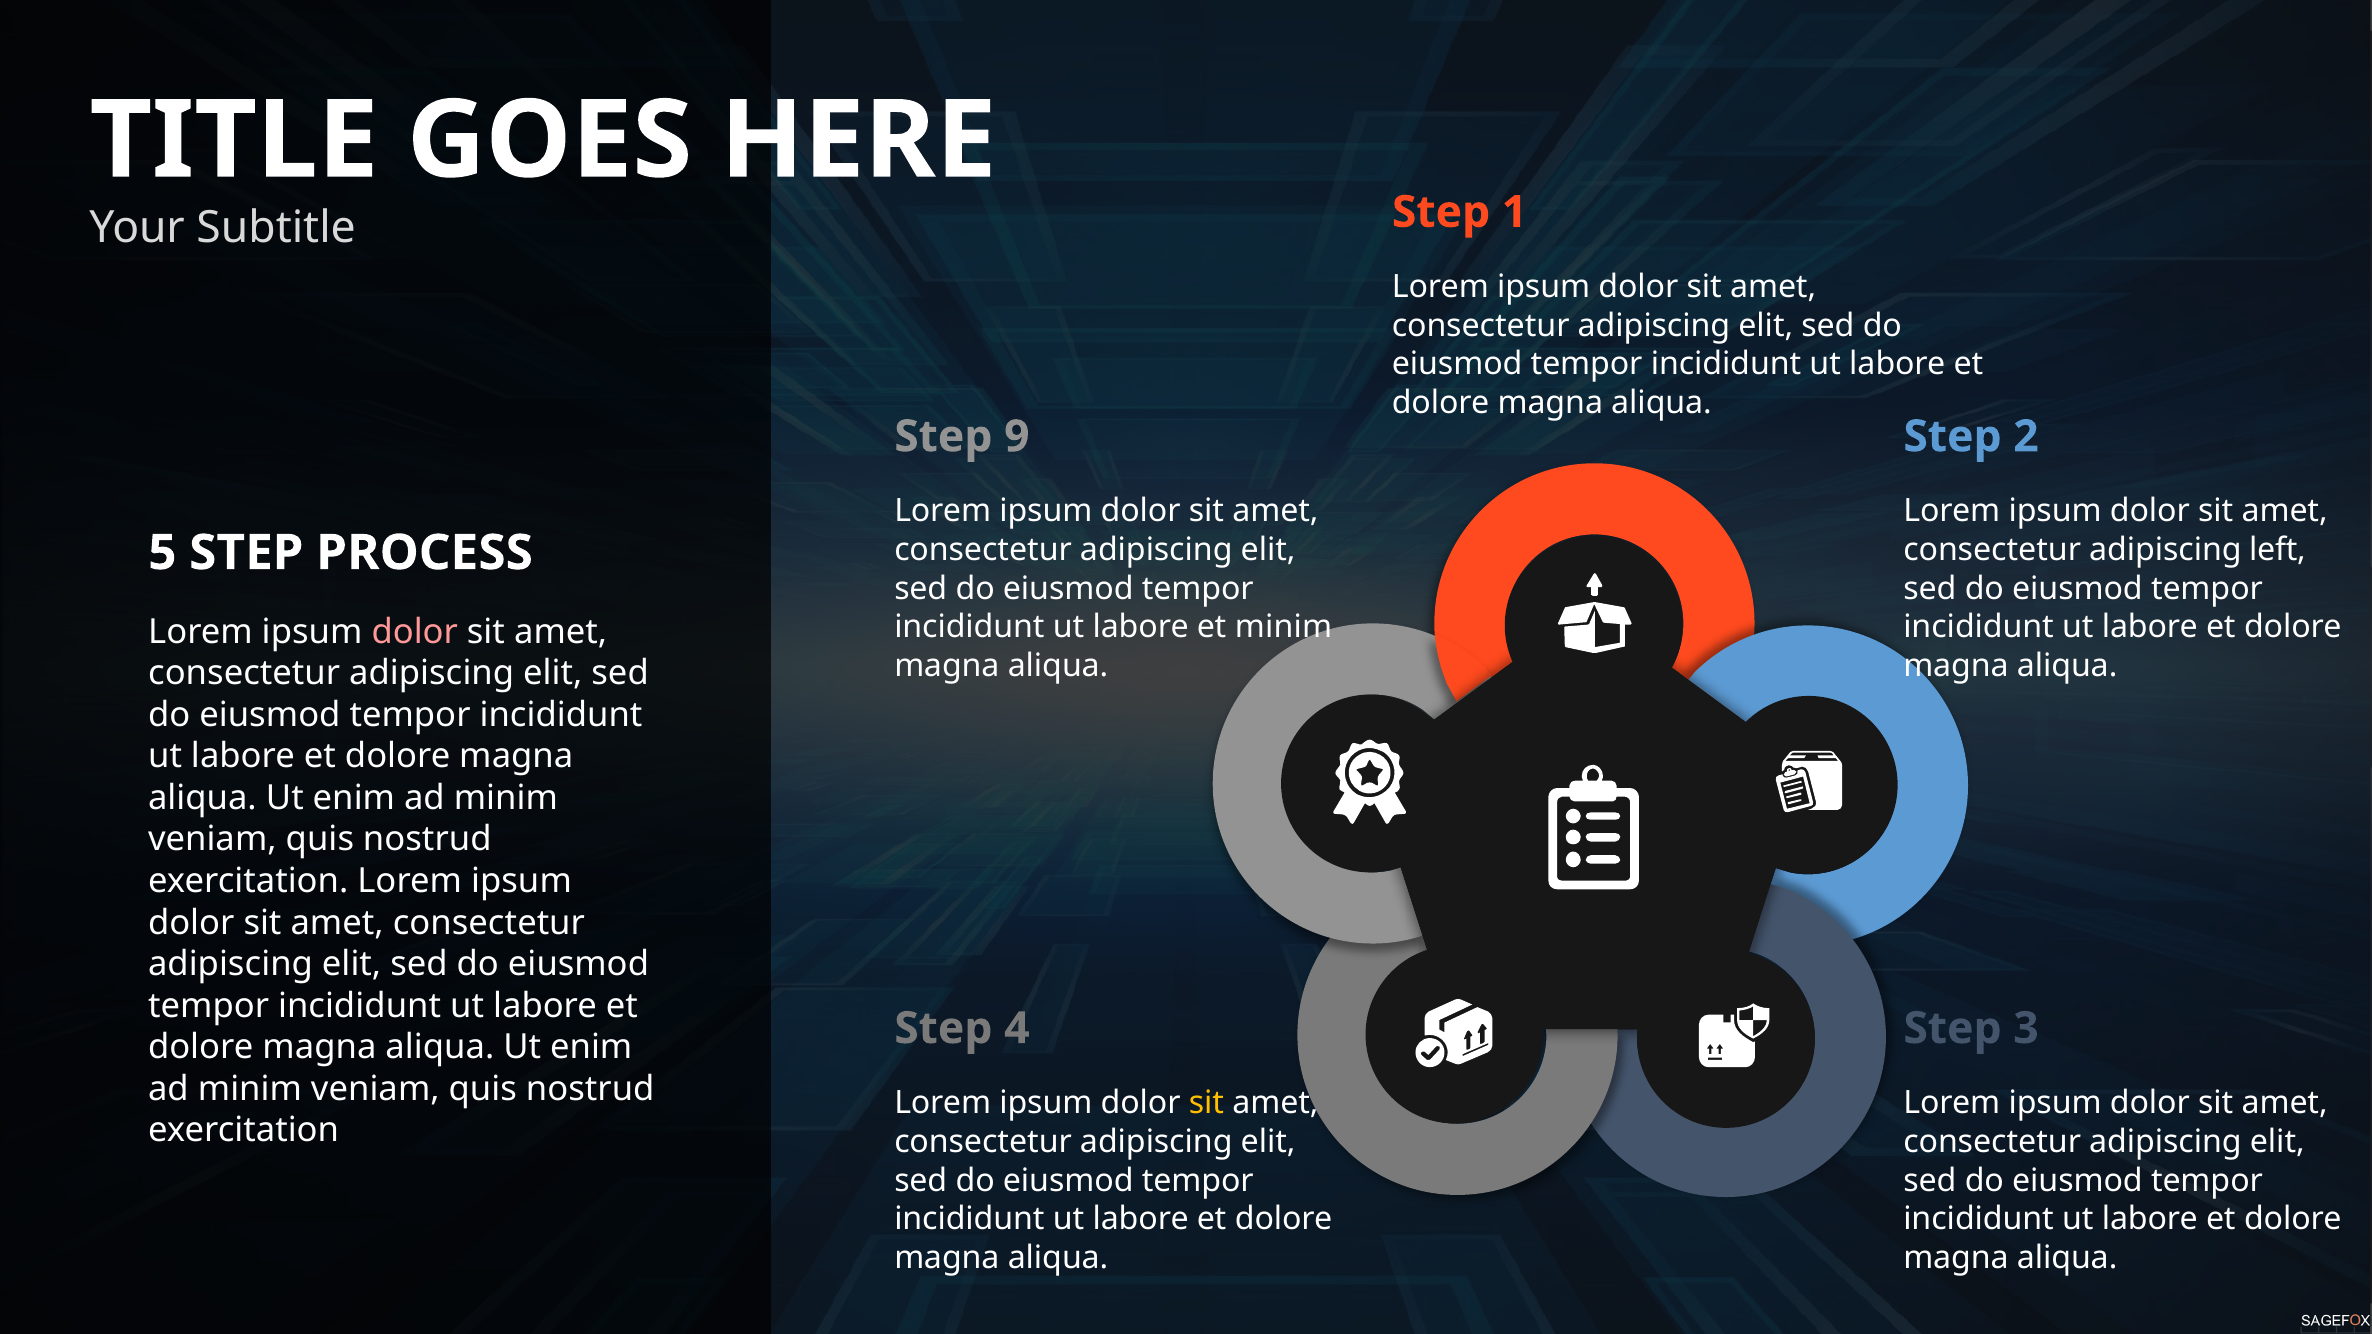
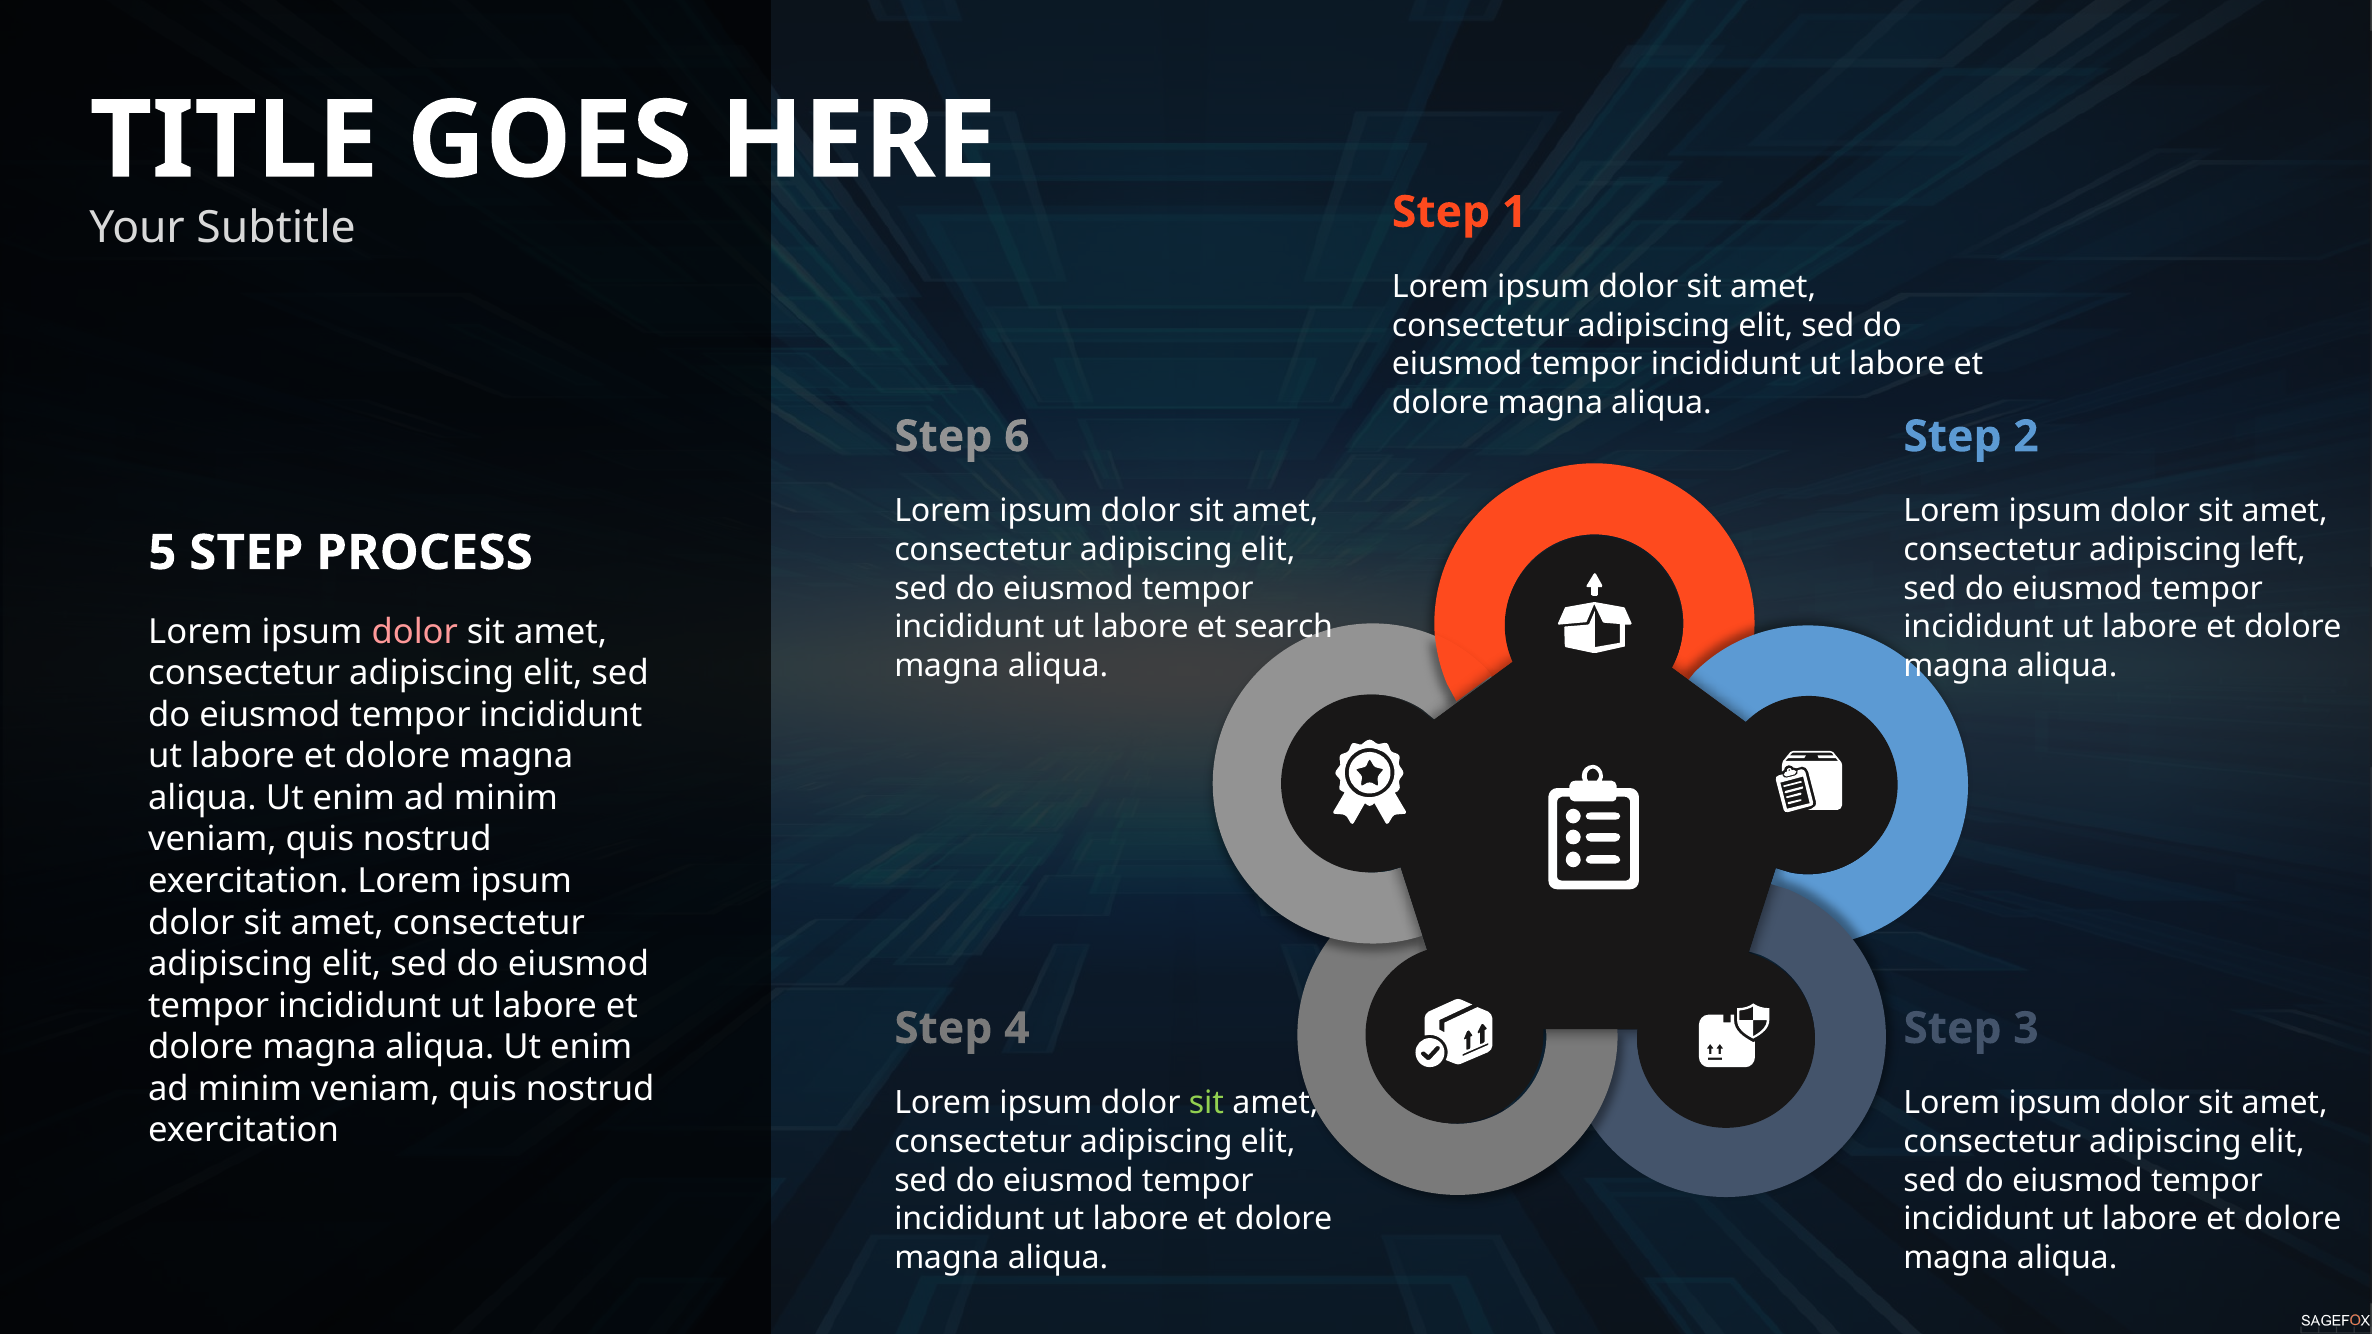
9: 9 -> 6
et minim: minim -> search
sit at (1206, 1103) colour: yellow -> light green
